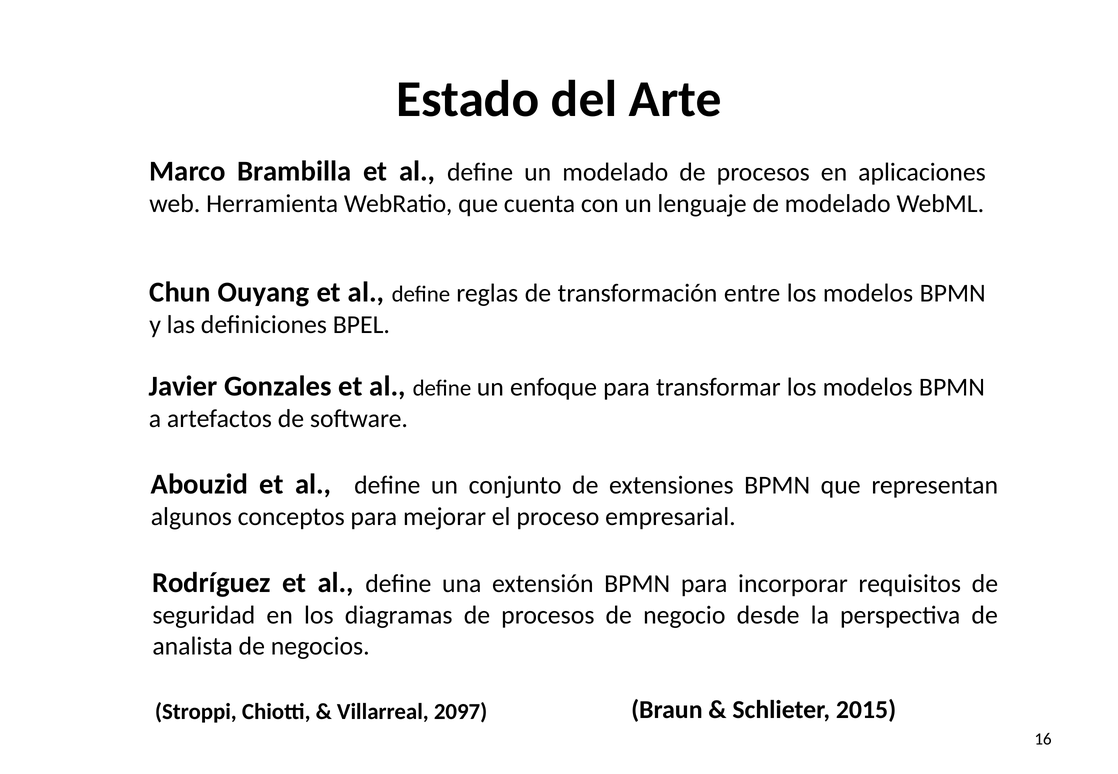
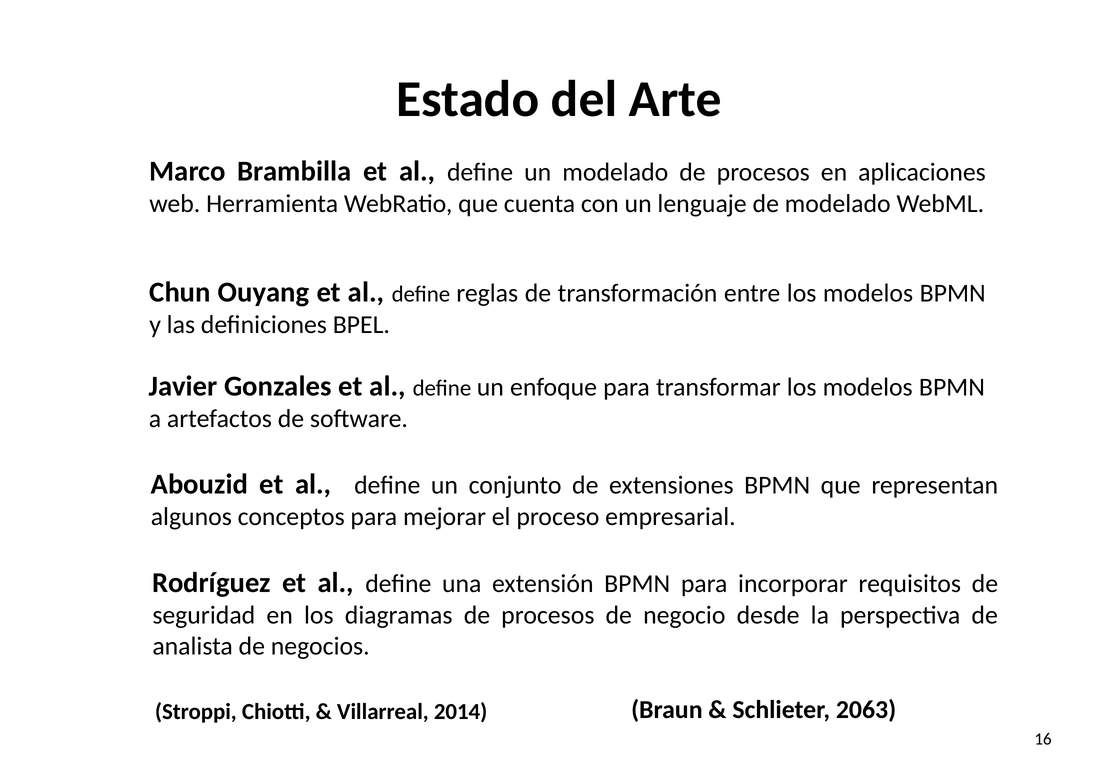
2097: 2097 -> 2014
2015: 2015 -> 2063
